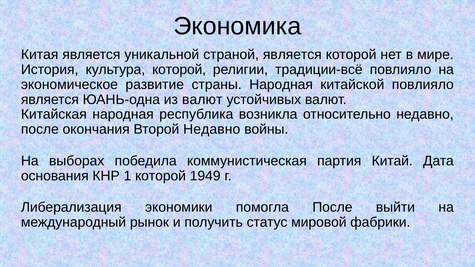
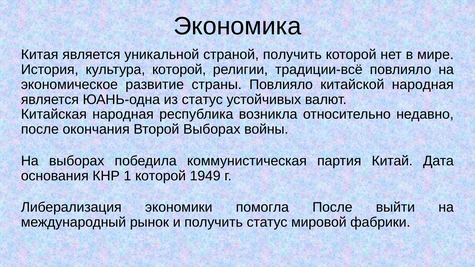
страной является: является -> получить
страны Народная: Народная -> Повлияло
китайской повлияло: повлияло -> народная
из валют: валют -> статус
Второй Недавно: Недавно -> Выборах
